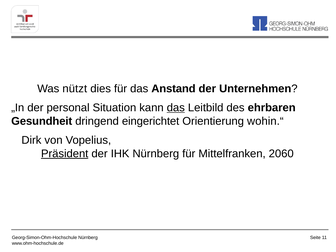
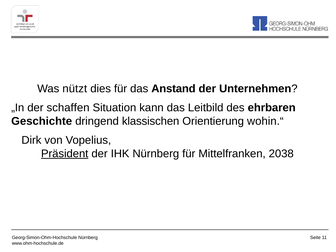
personal: personal -> schaffen
das at (176, 108) underline: present -> none
Gesundheit: Gesundheit -> Geschichte
eingerichtet: eingerichtet -> klassischen
2060: 2060 -> 2038
